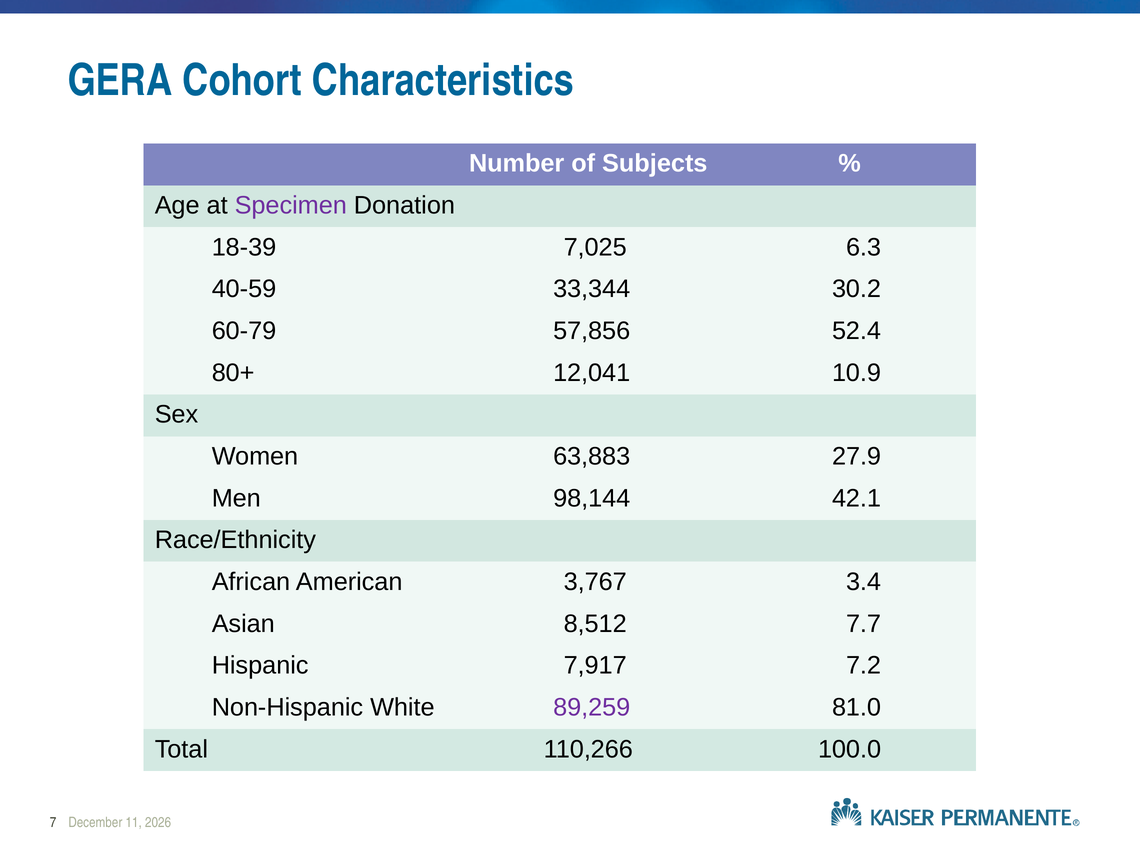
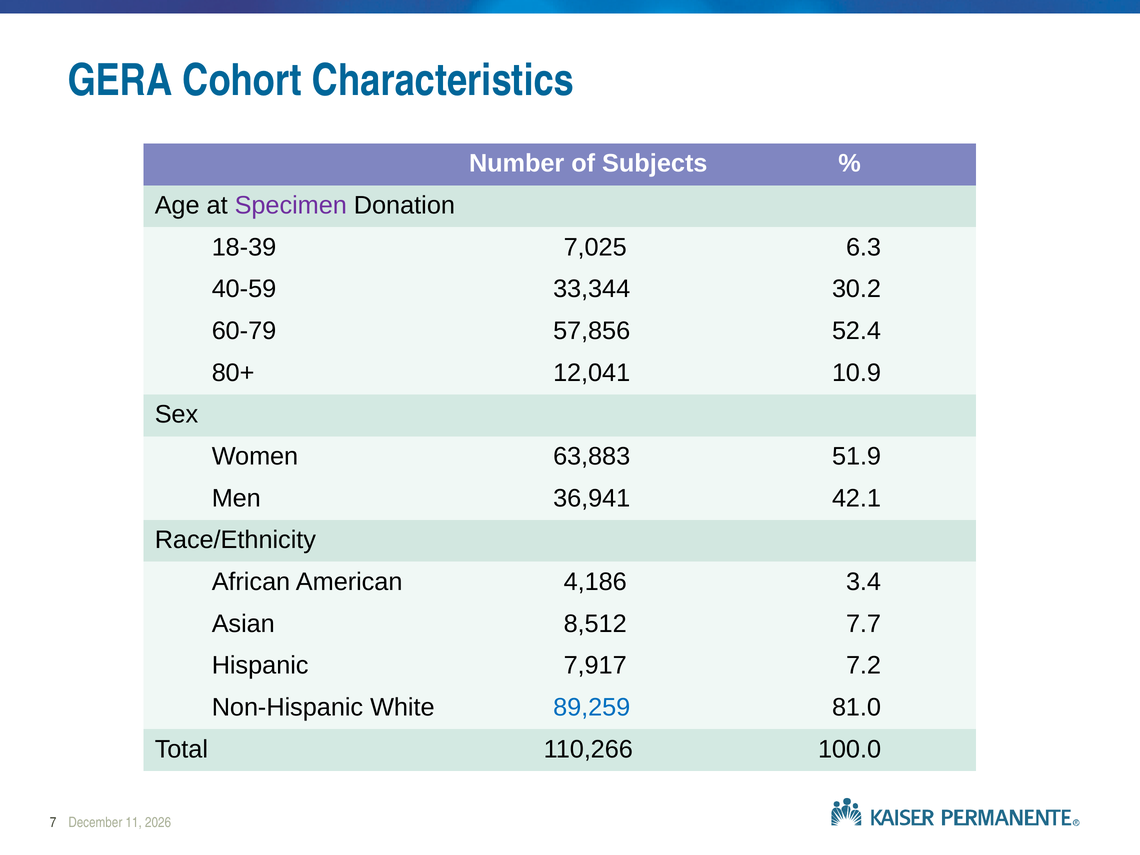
27.9: 27.9 -> 51.9
98,144: 98,144 -> 36,941
3,767: 3,767 -> 4,186
89,259 colour: purple -> blue
